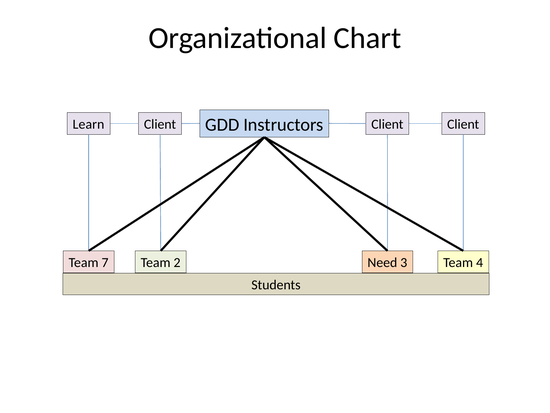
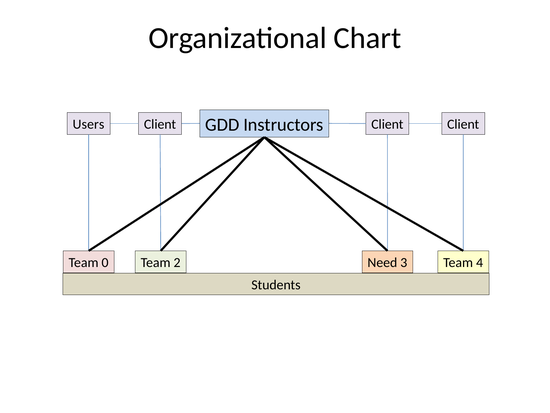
Learn: Learn -> Users
7: 7 -> 0
